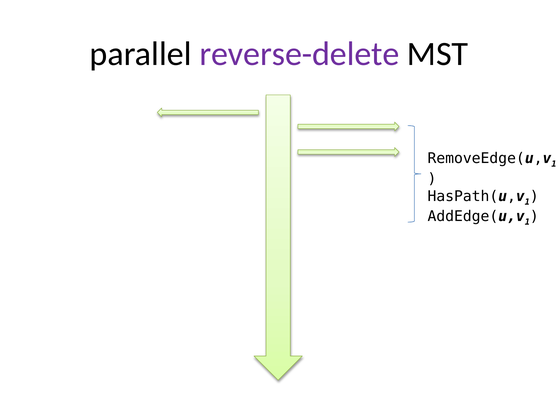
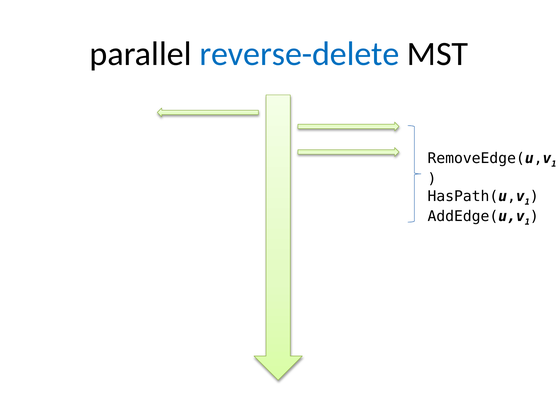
reverse-delete colour: purple -> blue
